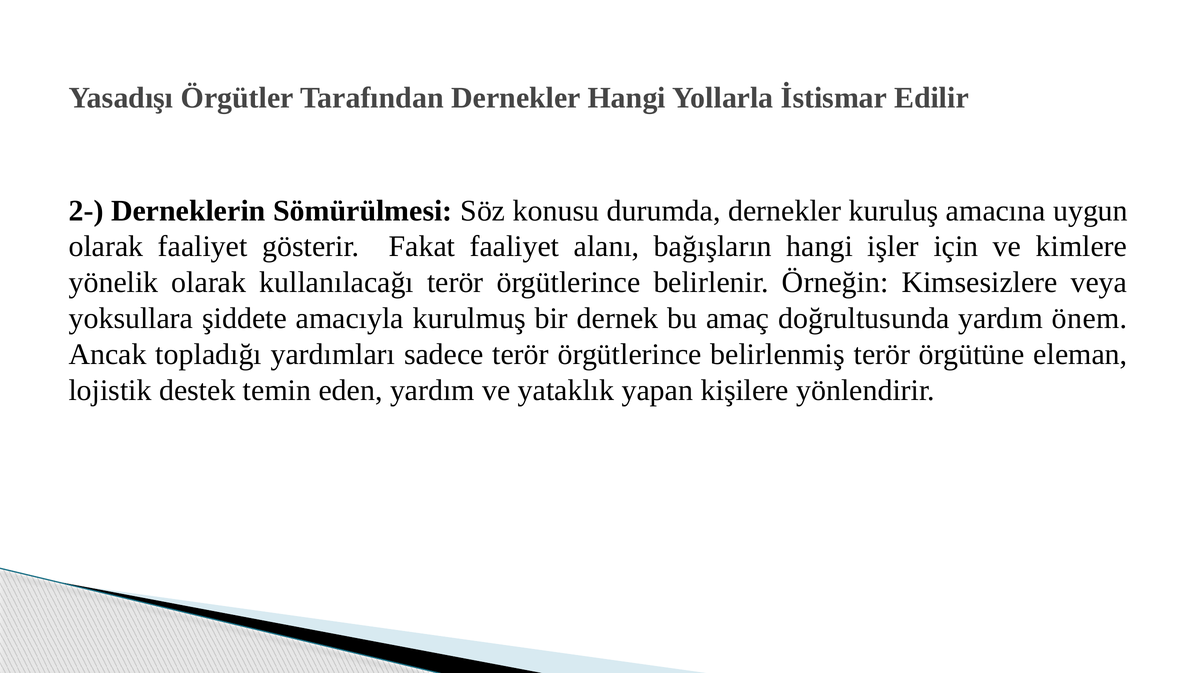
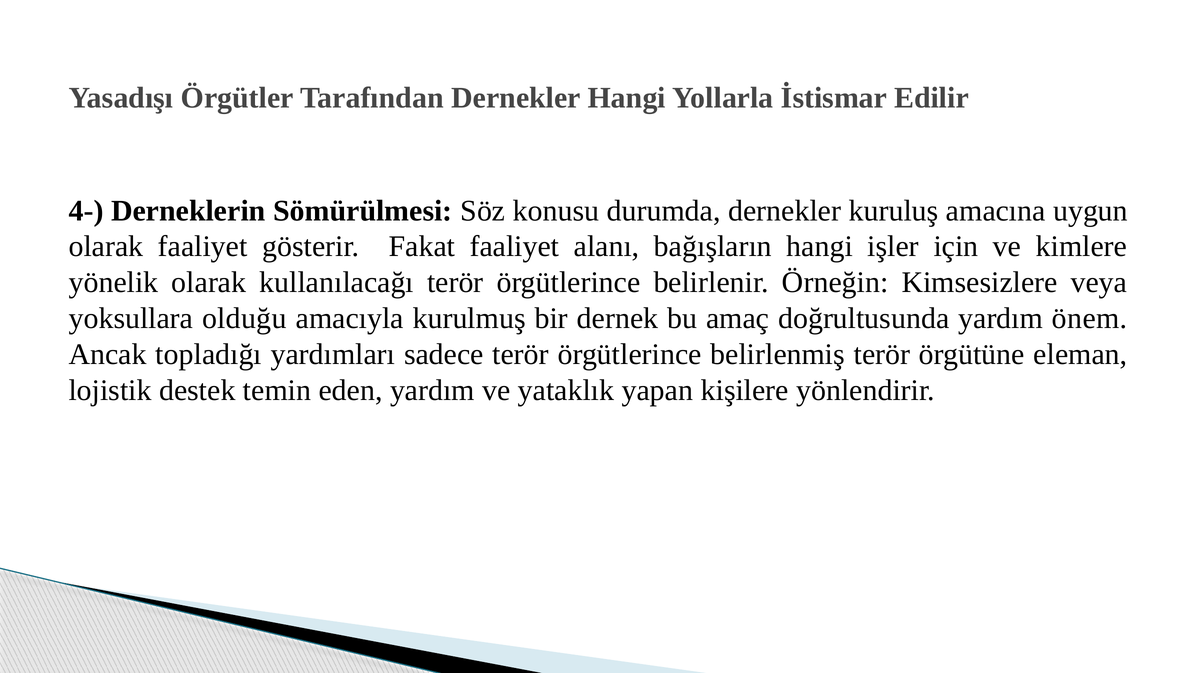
2-: 2- -> 4-
şiddete: şiddete -> olduğu
